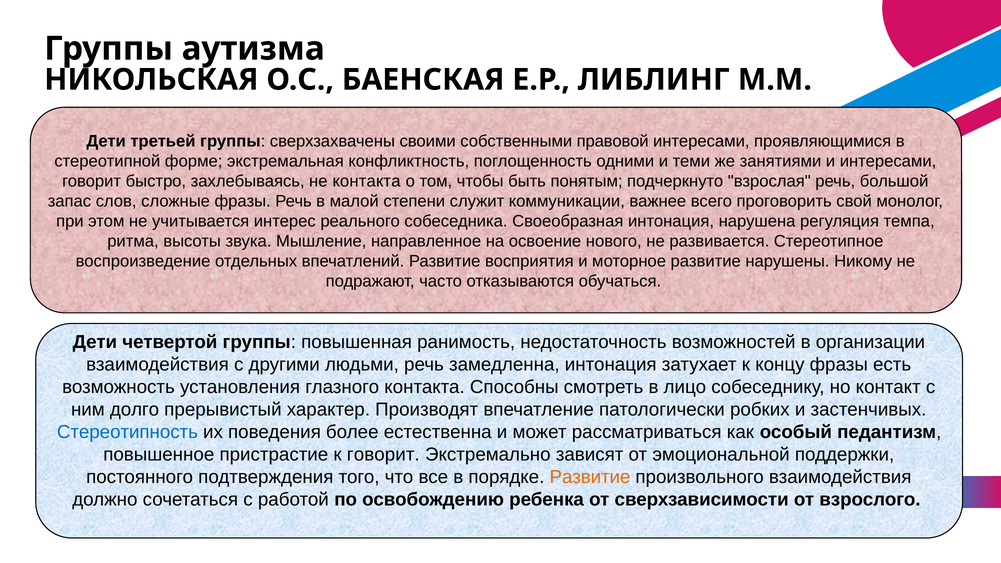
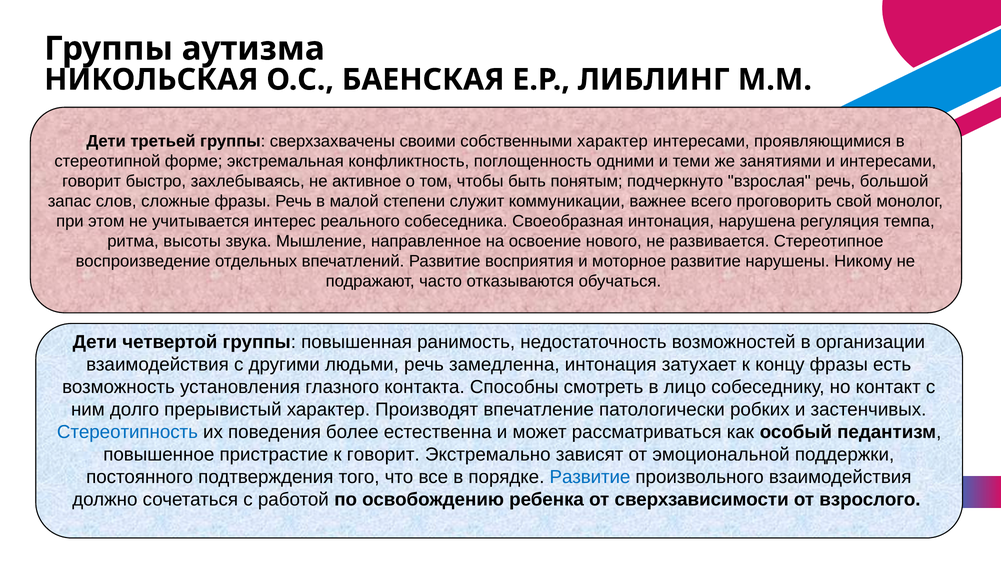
собственными правовой: правовой -> характер
не контакта: контакта -> активное
Развитие at (590, 477) colour: orange -> blue
